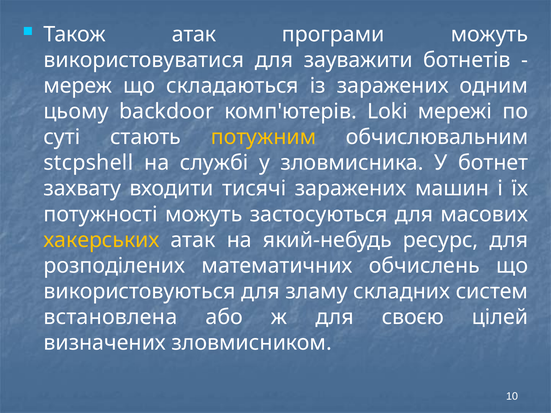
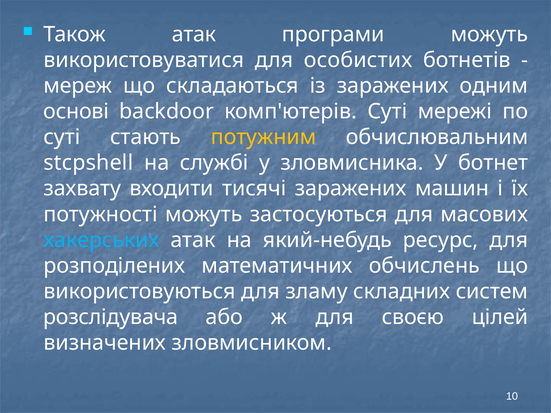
зауважити: зауважити -> особистих
цьому: цьому -> основі
комп'ютерів Loki: Loki -> Суті
хакерських colour: yellow -> light blue
встановлена: встановлена -> розслідувача
